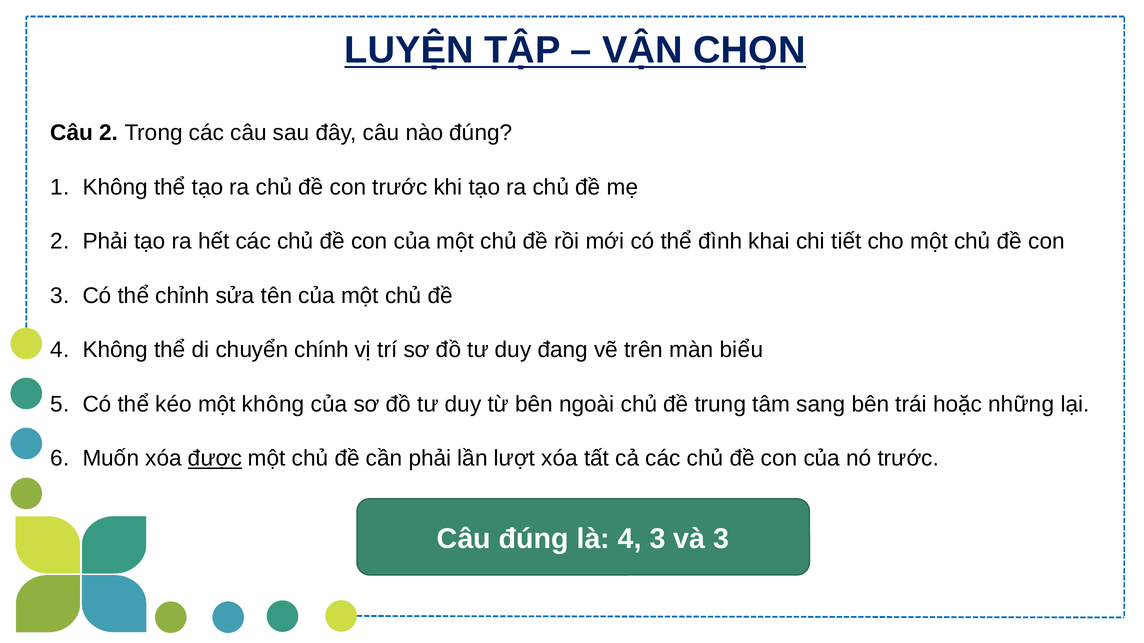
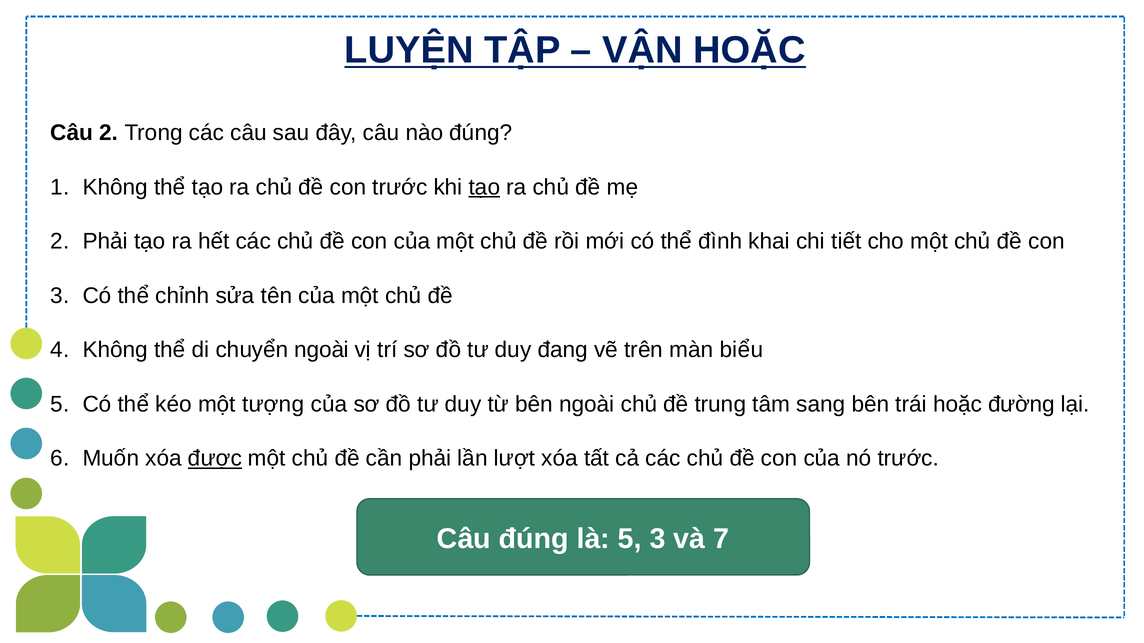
VẬN CHỌN: CHỌN -> HOẶC
tạo at (484, 187) underline: none -> present
chuyển chính: chính -> ngoài
một không: không -> tượng
những: những -> đường
là 4: 4 -> 5
và 3: 3 -> 7
